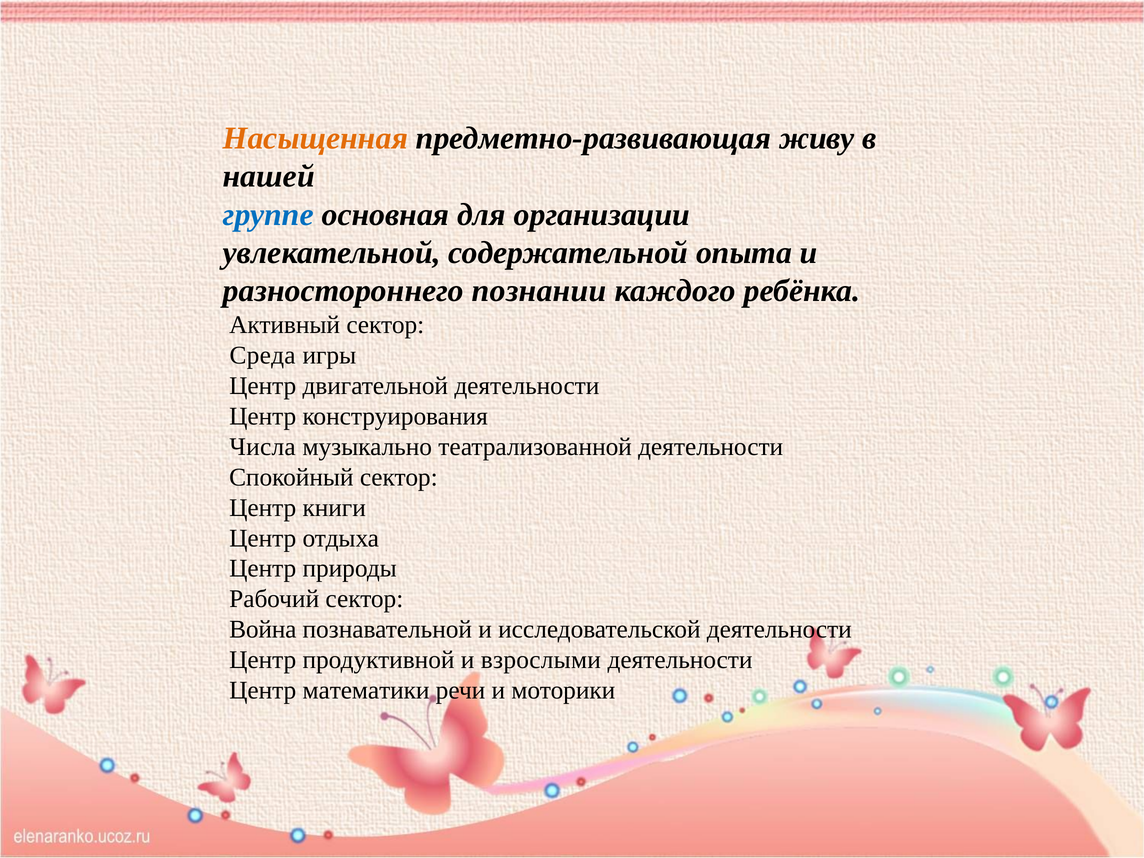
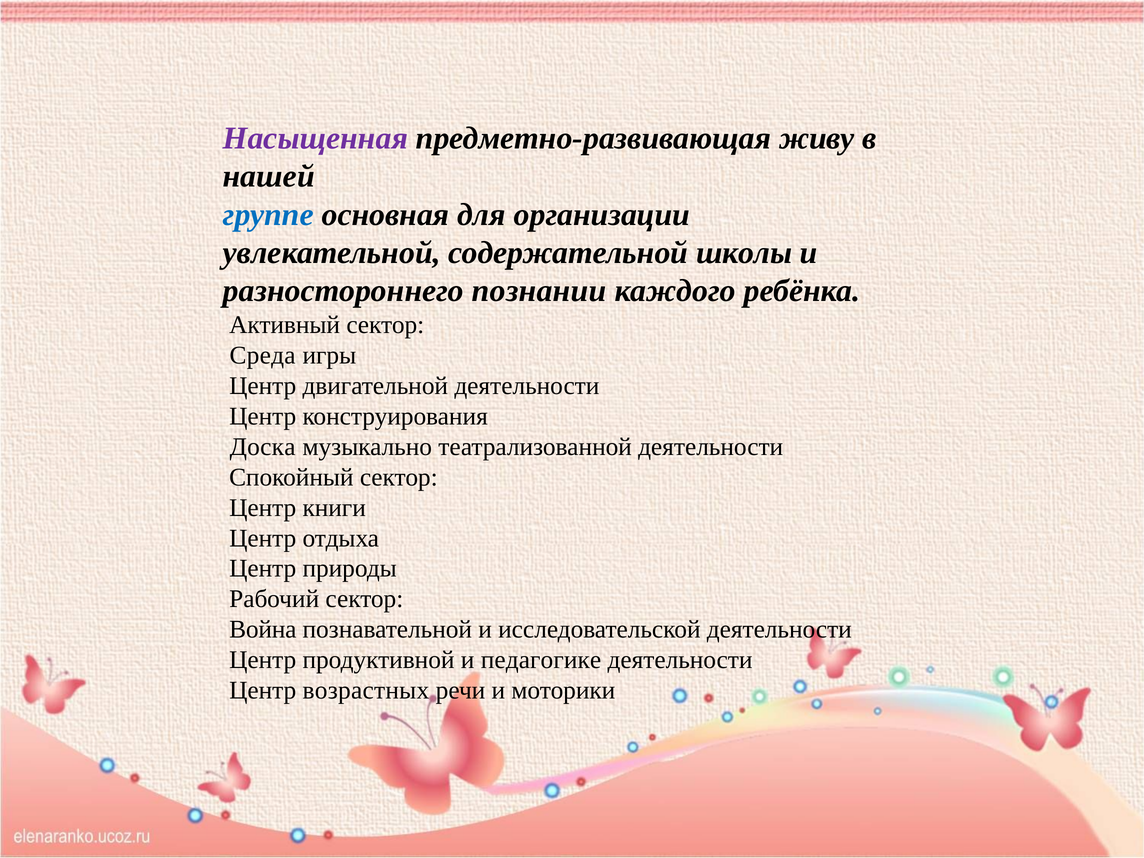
Насыщенная colour: orange -> purple
опыта: опыта -> школы
Числа: Числа -> Доска
взрослыми: взрослыми -> педагогике
математики: математики -> возрастных
